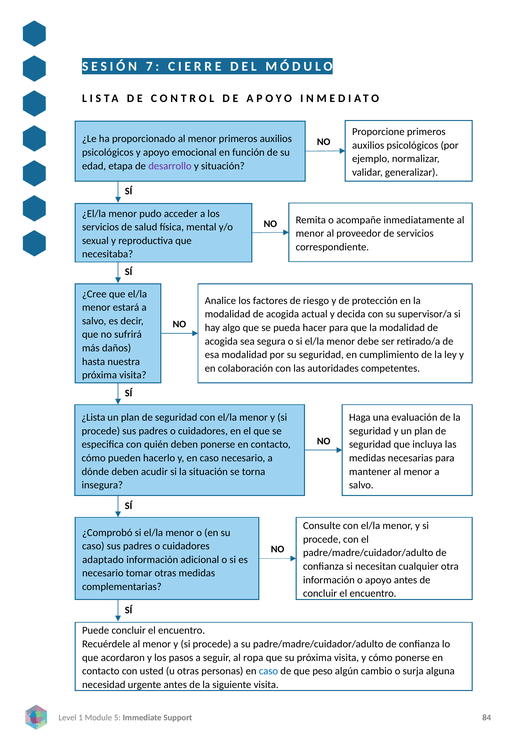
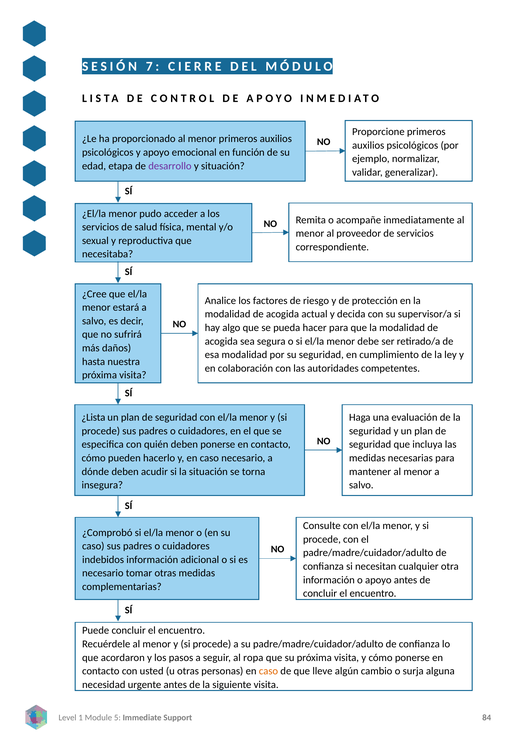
adaptado: adaptado -> indebidos
caso at (268, 671) colour: blue -> orange
peso: peso -> lleve
